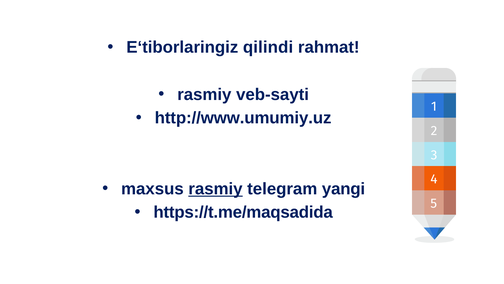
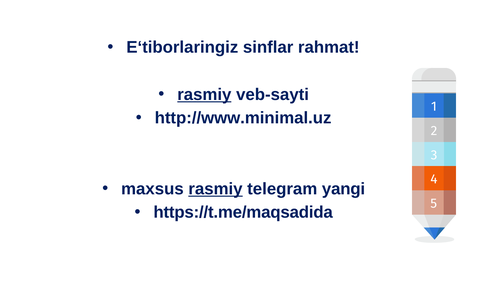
qilindi: qilindi -> sinflar
rasmiy at (204, 94) underline: none -> present
http://www.umumiy.uz: http://www.umumiy.uz -> http://www.minimal.uz
